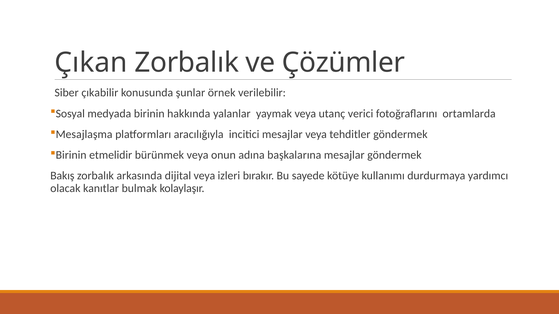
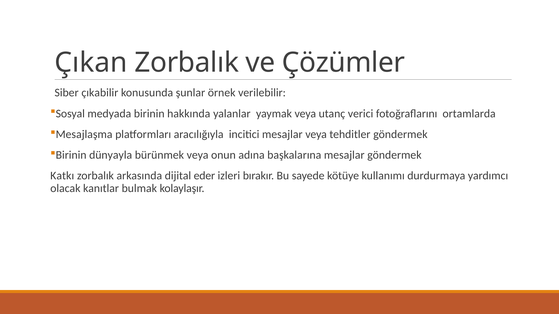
etmelidir: etmelidir -> dünyayla
Bakış: Bakış -> Katkı
dijital veya: veya -> eder
